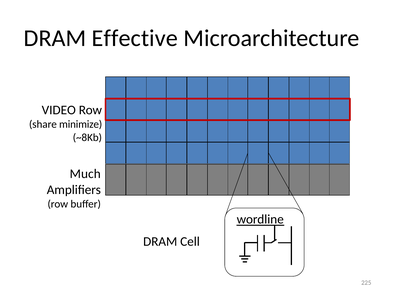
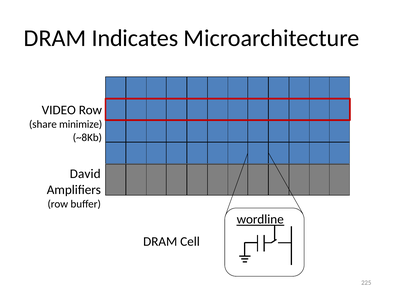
Effective: Effective -> Indicates
Much: Much -> David
